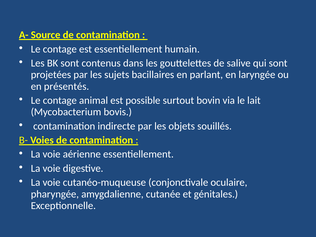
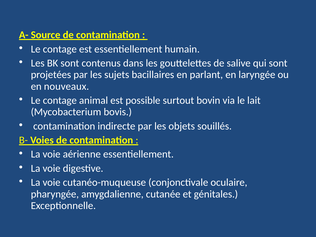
présentés: présentés -> nouveaux
